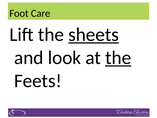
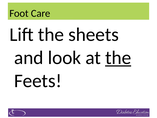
sheets underline: present -> none
